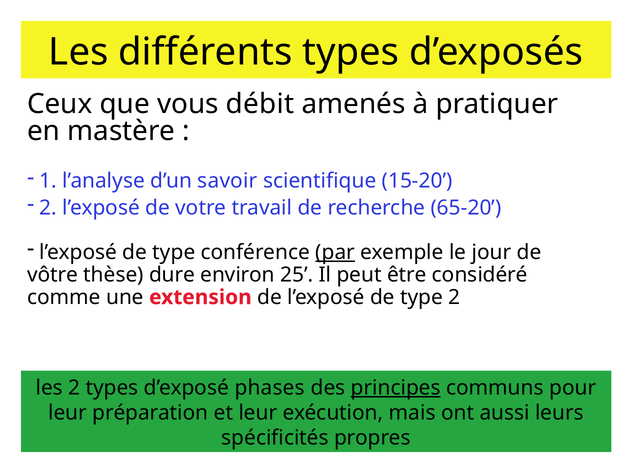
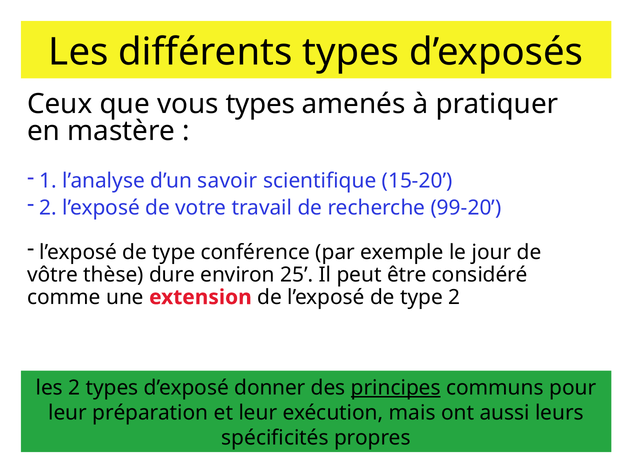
vous débit: débit -> types
65-20: 65-20 -> 99-20
par underline: present -> none
phases: phases -> donner
